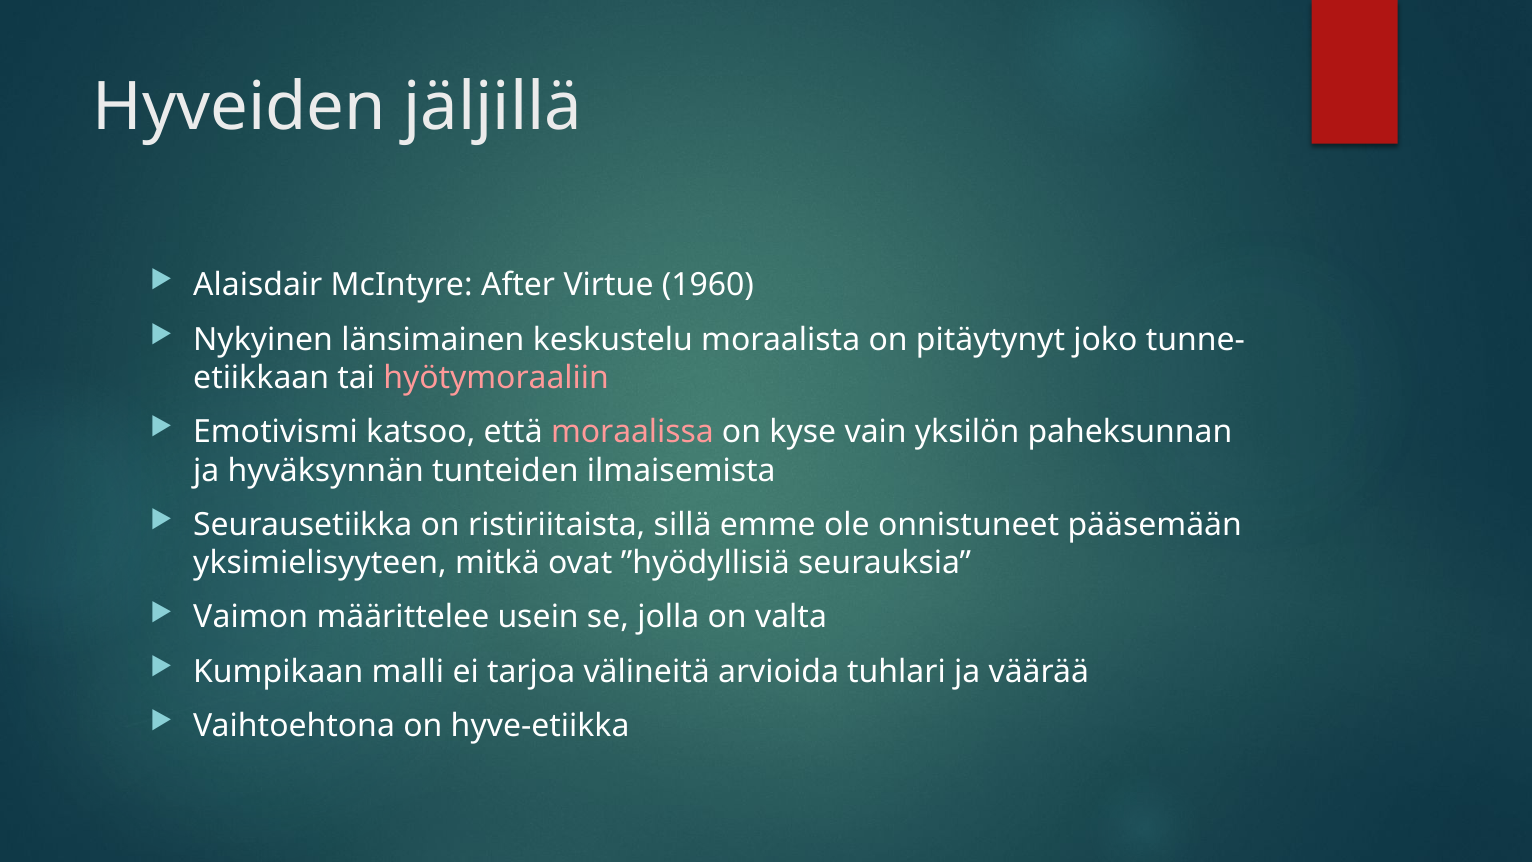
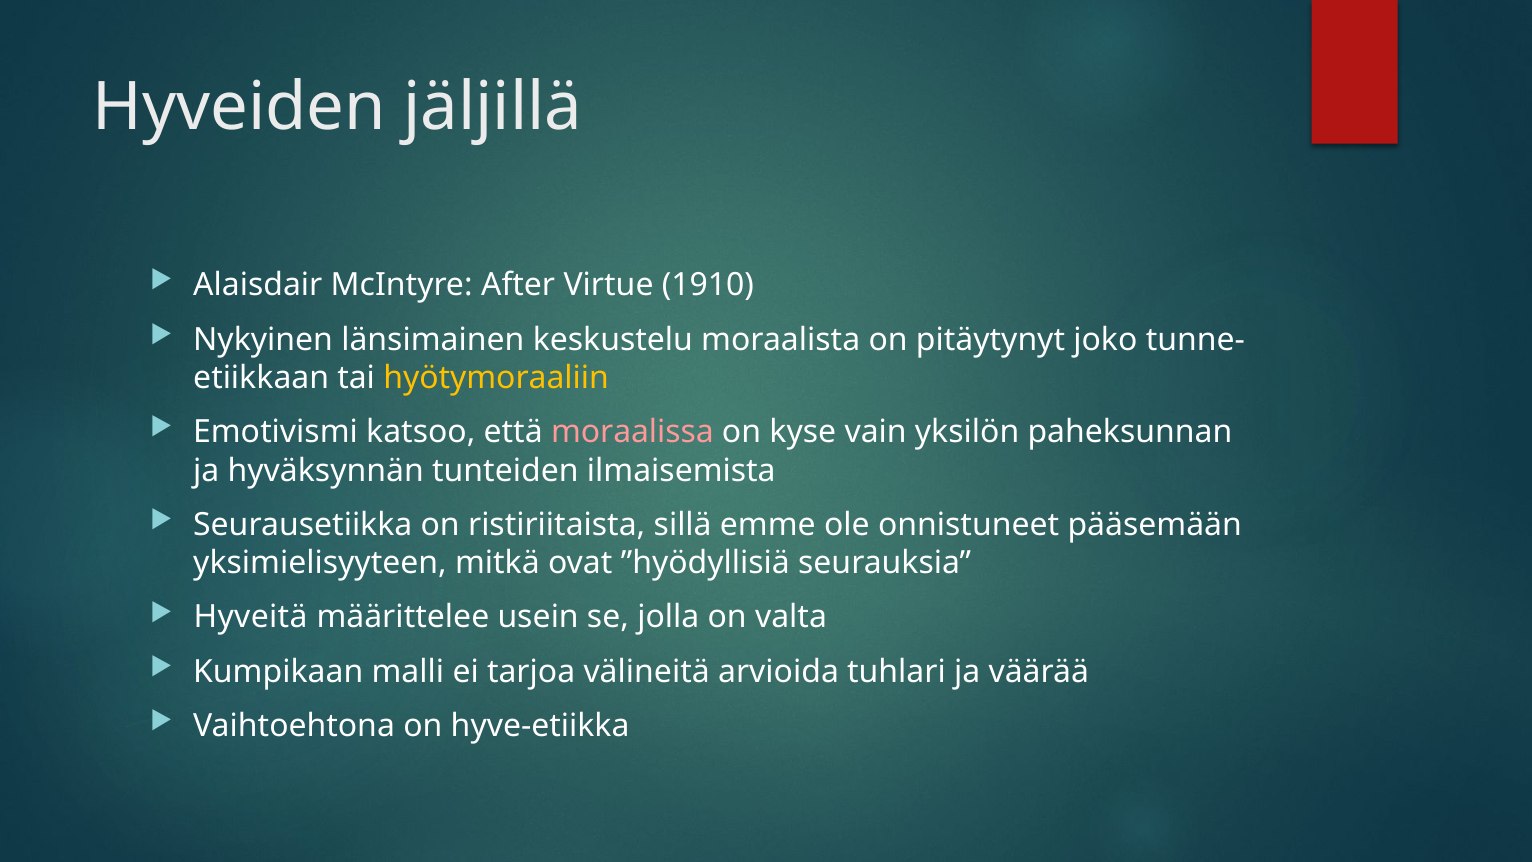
1960: 1960 -> 1910
hyötymoraaliin colour: pink -> yellow
Vaimon: Vaimon -> Hyveitä
